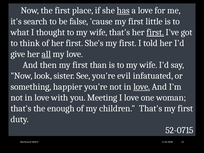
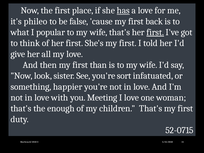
search: search -> phileo
little: little -> back
thought: thought -> popular
all underline: present -> none
evil: evil -> sort
love at (142, 87) underline: present -> none
